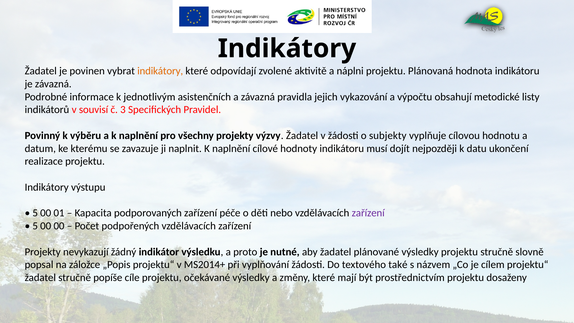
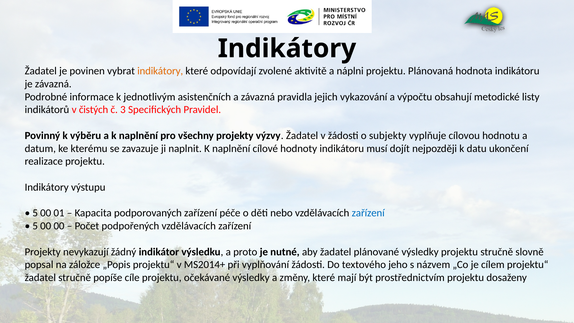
souvisí: souvisí -> čistých
zařízení at (368, 213) colour: purple -> blue
také: také -> jeho
